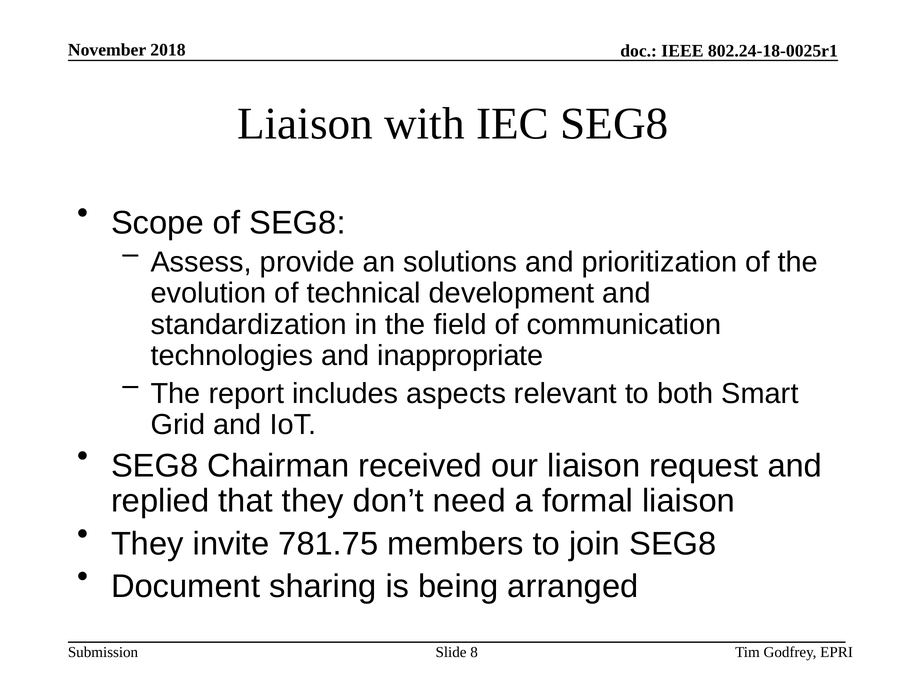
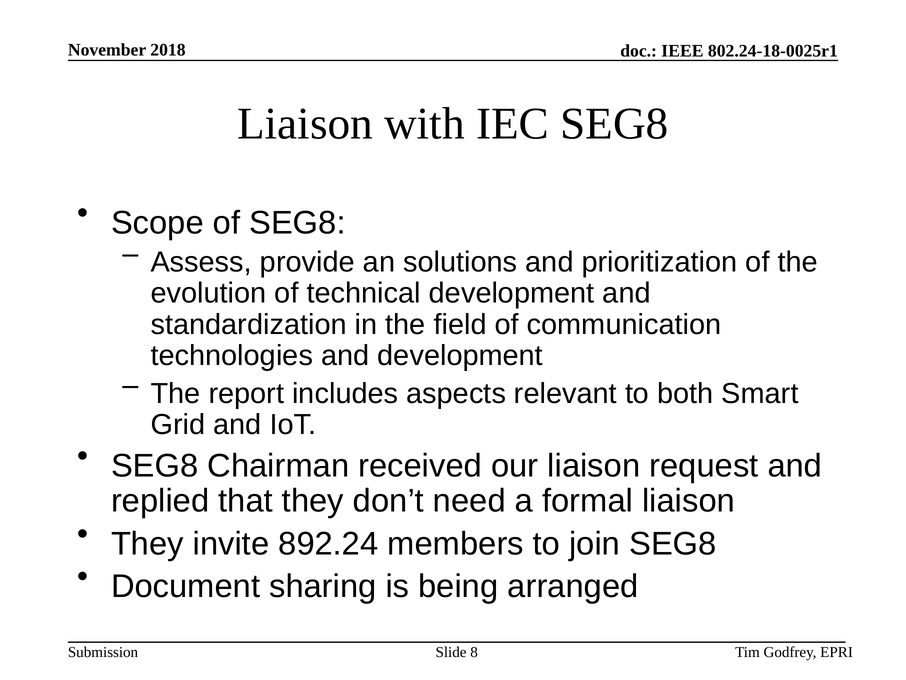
and inappropriate: inappropriate -> development
781.75: 781.75 -> 892.24
